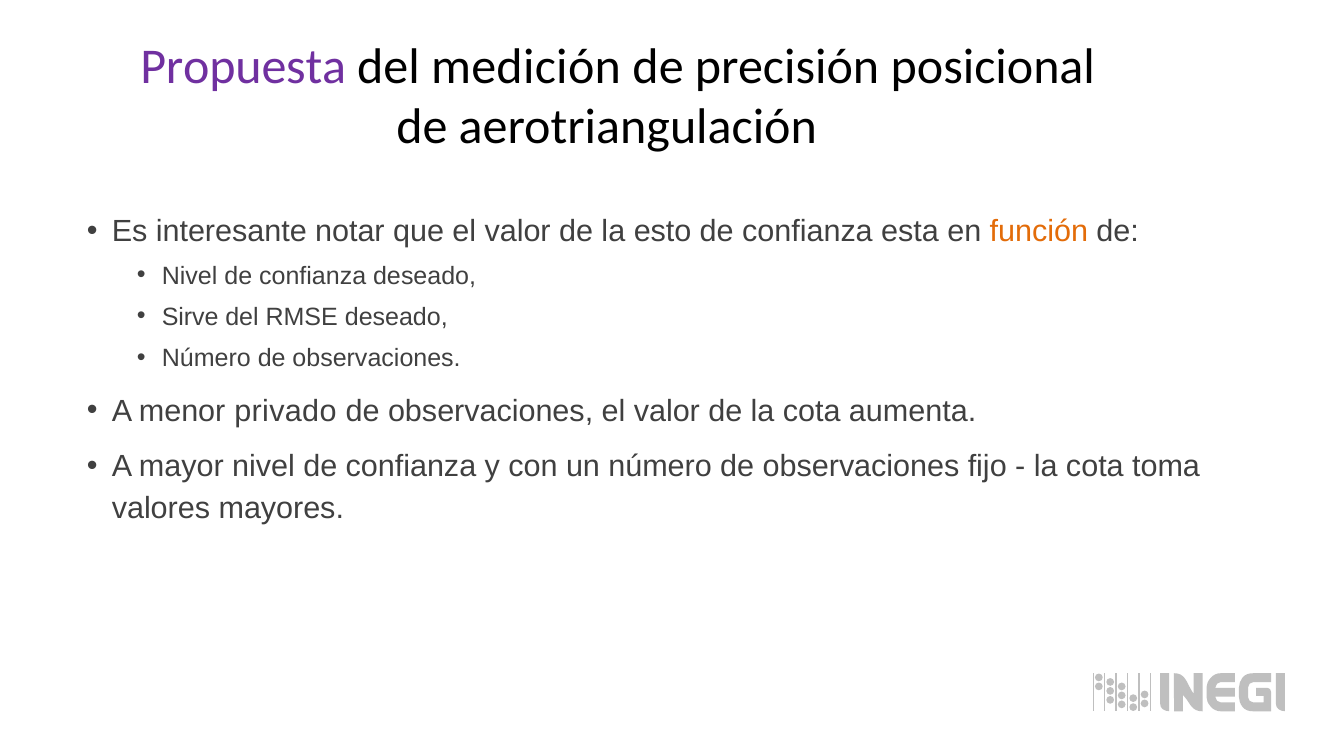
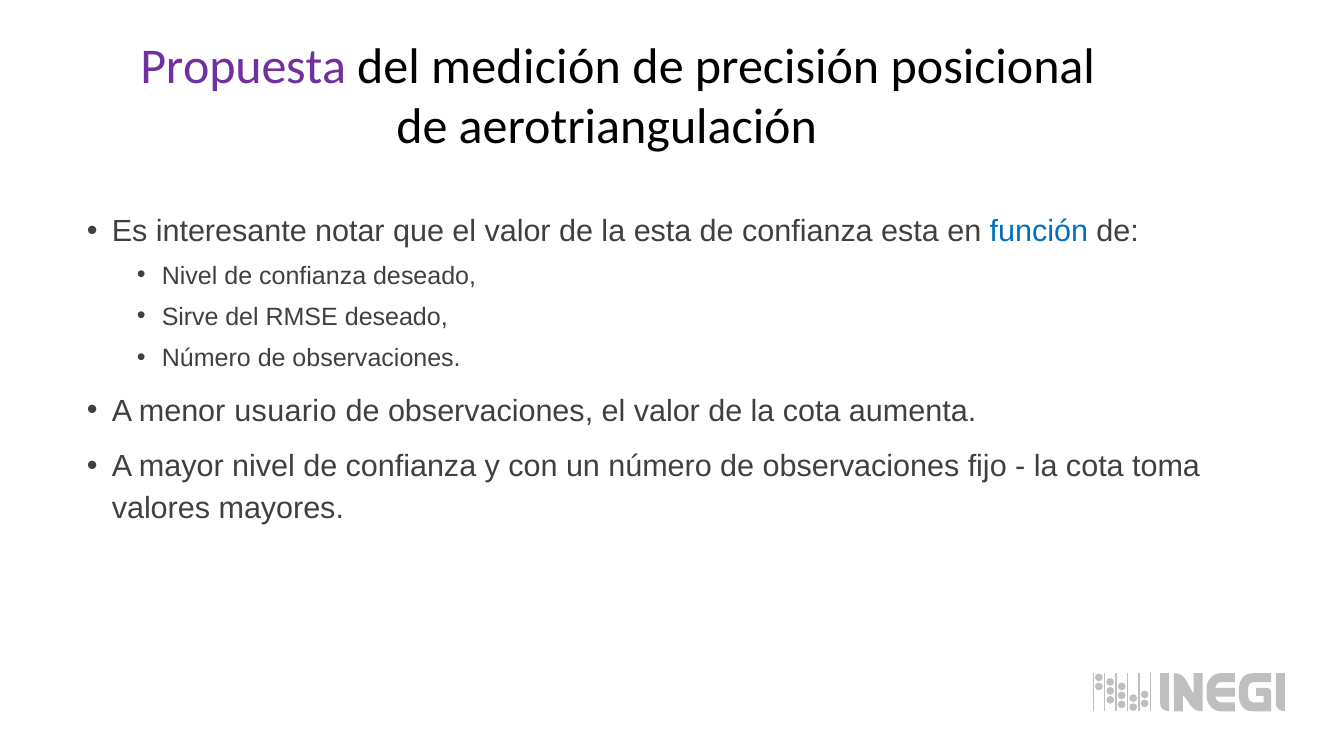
la esto: esto -> esta
función colour: orange -> blue
privado: privado -> usuario
